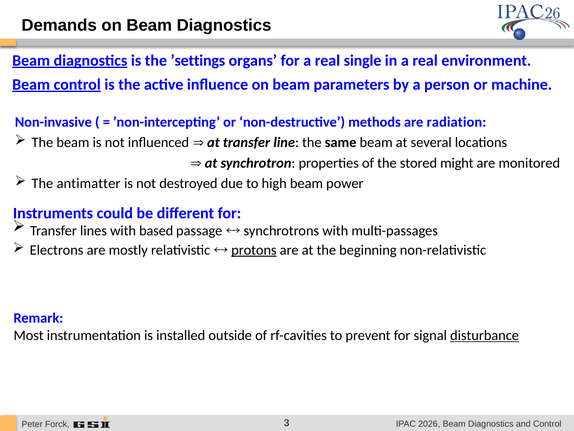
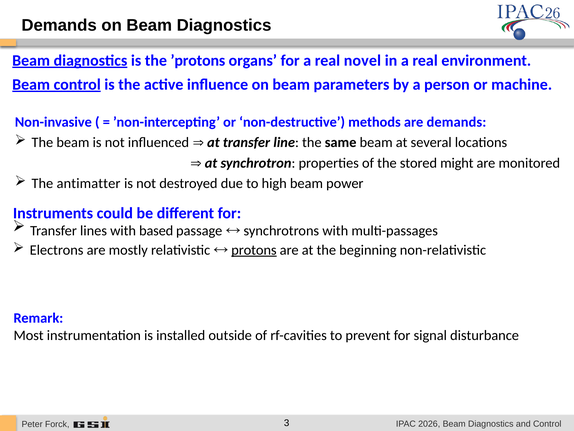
’settings: ’settings -> ’protons
single: single -> novel
are radiation: radiation -> demands
disturbance underline: present -> none
